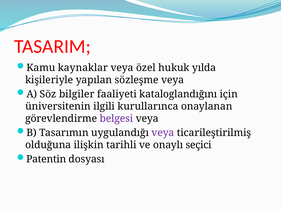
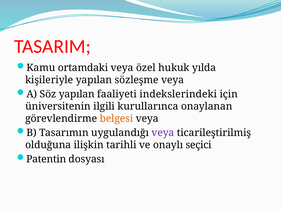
kaynaklar: kaynaklar -> ortamdaki
Söz bilgiler: bilgiler -> yapılan
kataloglandığını: kataloglandığını -> indekslerindeki
belgesi colour: purple -> orange
